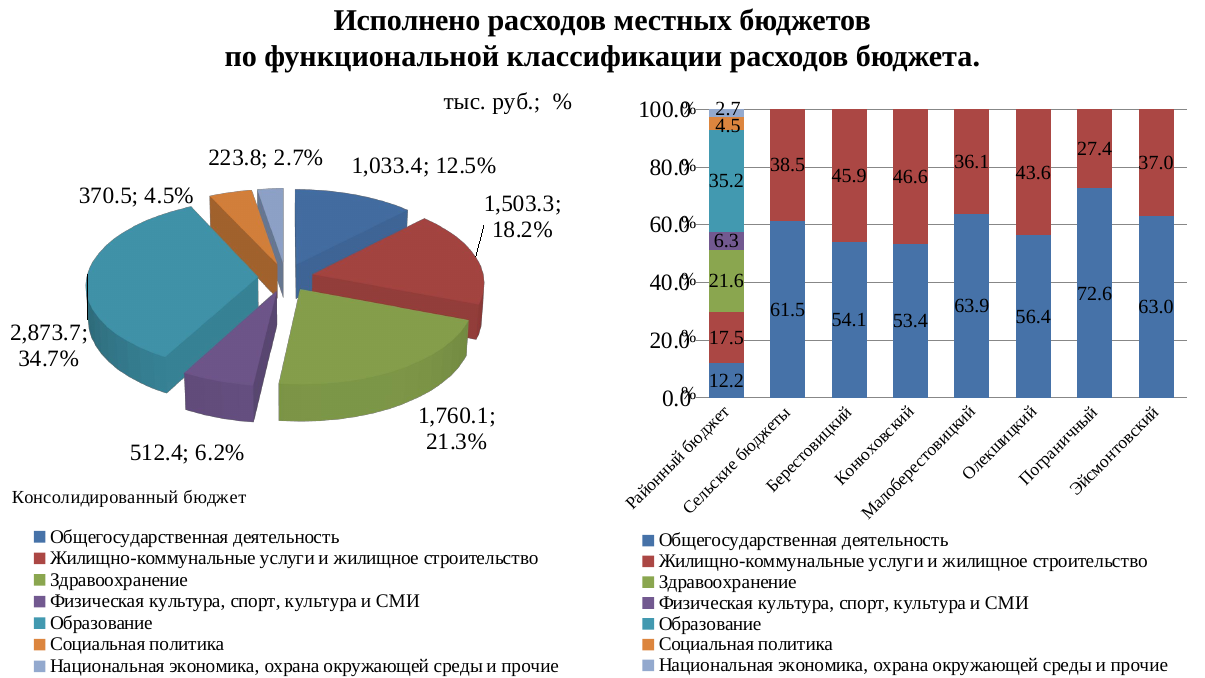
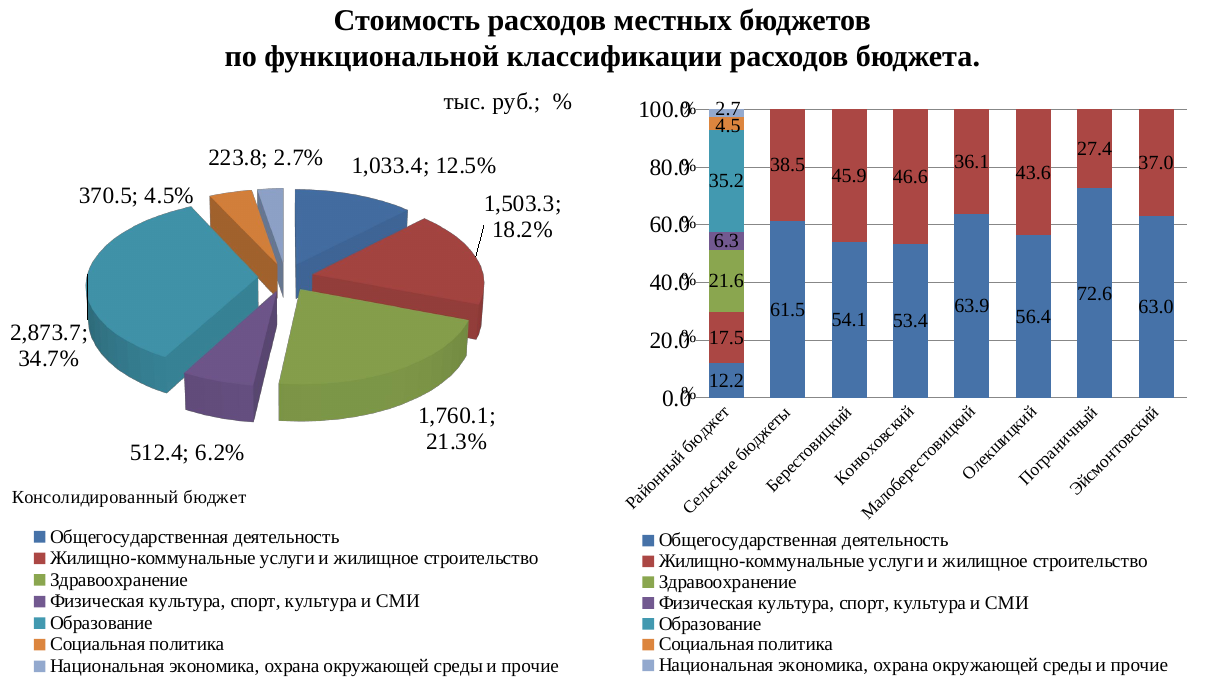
Исполнено: Исполнено -> Стоимость
